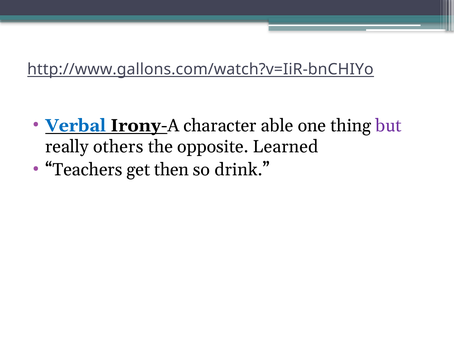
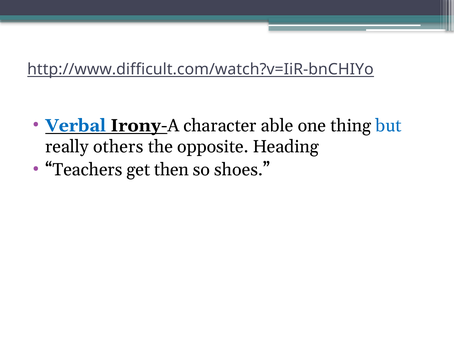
http://www.gallons.com/watch?v=IiR-bnCHIYo: http://www.gallons.com/watch?v=IiR-bnCHIYo -> http://www.difficult.com/watch?v=IiR-bnCHIYo
but colour: purple -> blue
Learned: Learned -> Heading
drink: drink -> shoes
